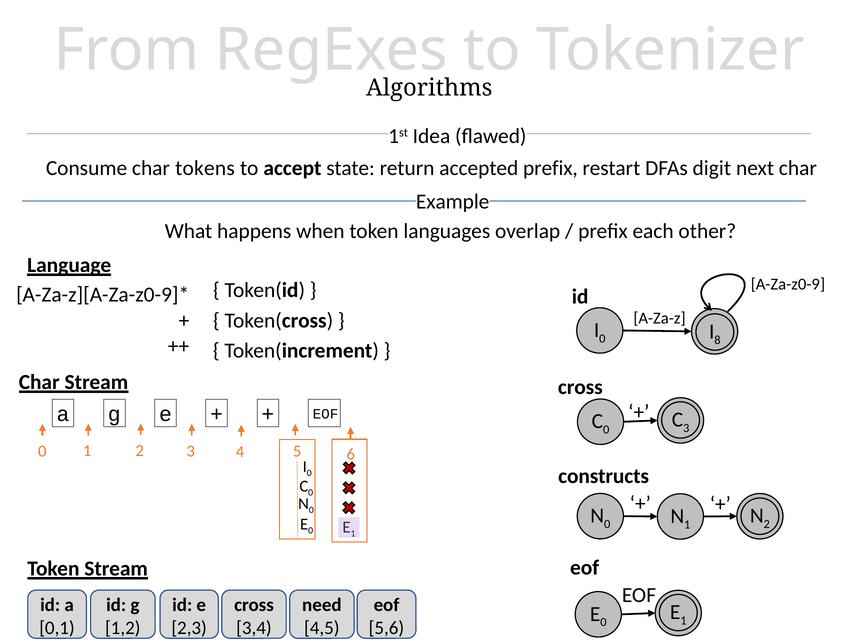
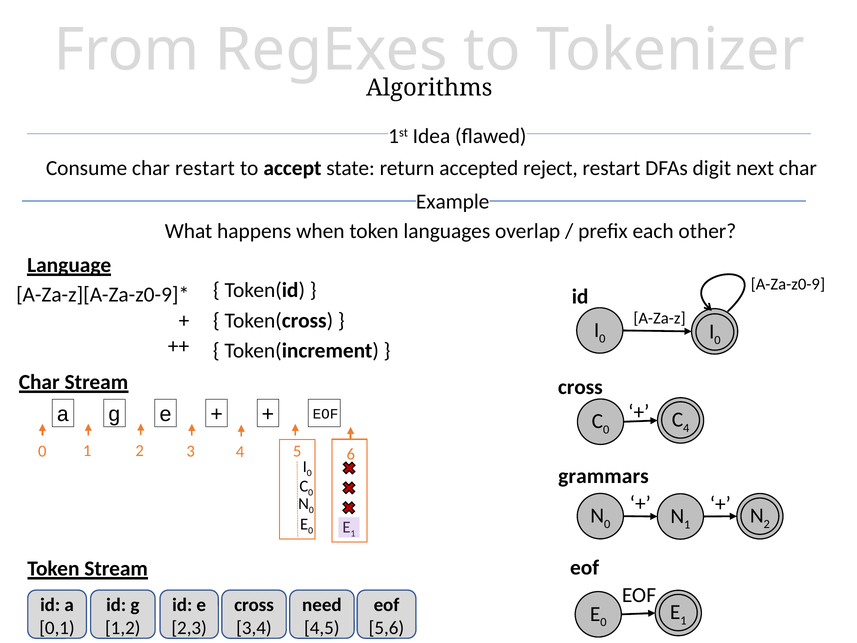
char tokens: tokens -> restart
accepted prefix: prefix -> reject
8 at (717, 340): 8 -> 0
3 at (686, 428): 3 -> 4
constructs: constructs -> grammars
